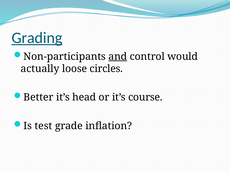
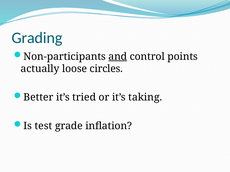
Grading underline: present -> none
would: would -> points
head: head -> tried
course: course -> taking
